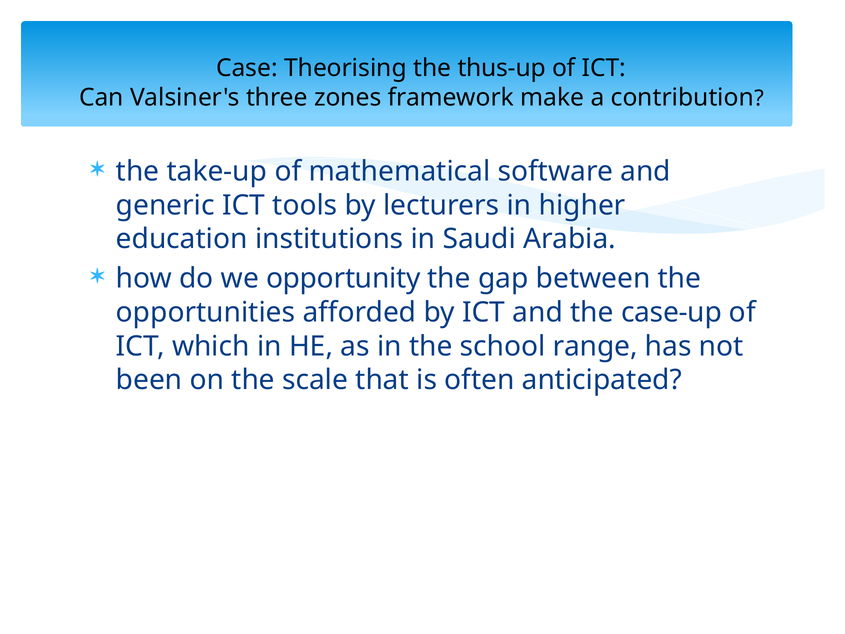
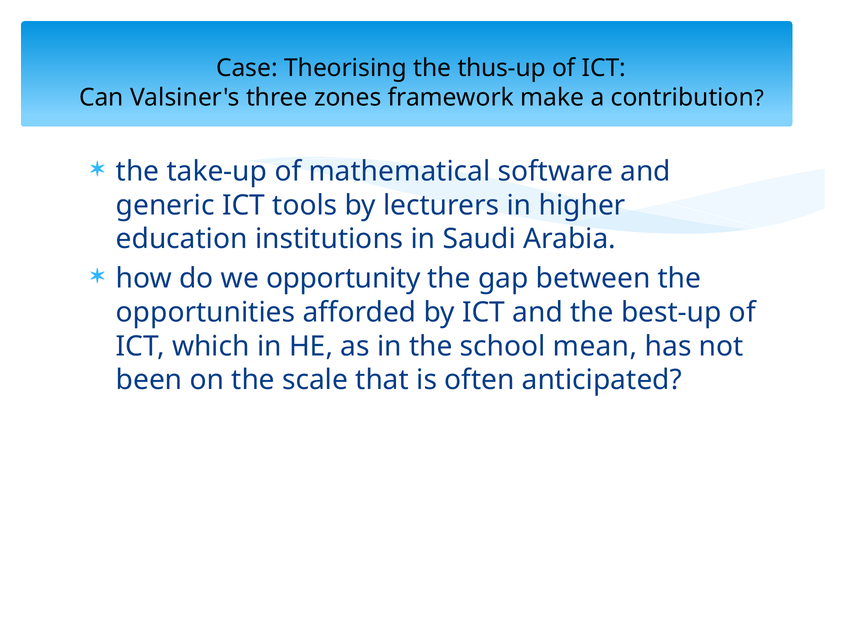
case-up: case-up -> best-up
range: range -> mean
